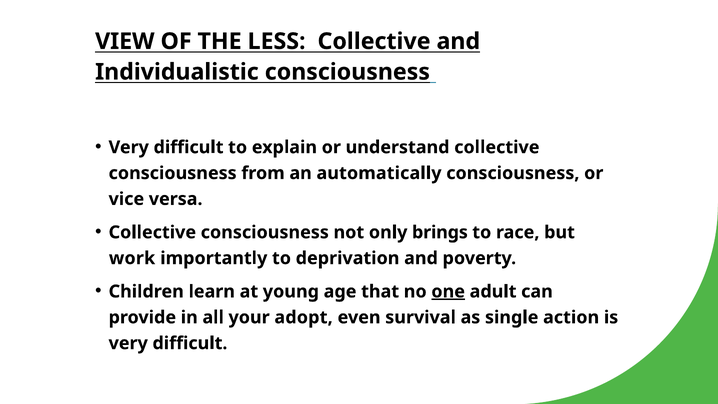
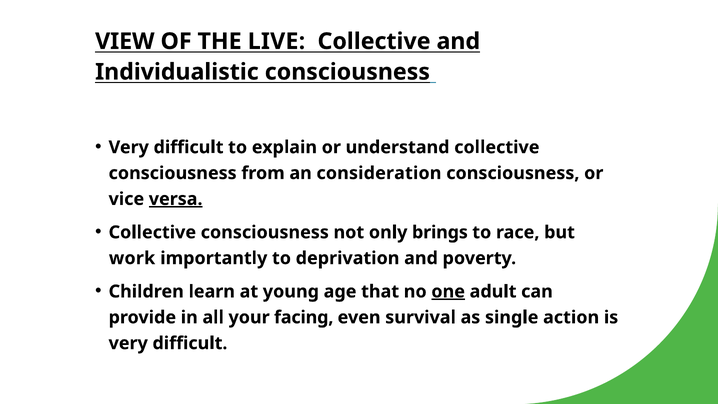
LESS: LESS -> LIVE
automatically: automatically -> consideration
versa underline: none -> present
adopt: adopt -> facing
